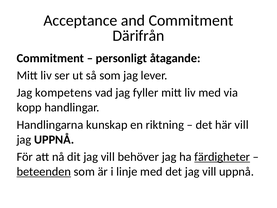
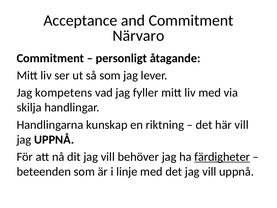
Därifrån: Därifrån -> Närvaro
kopp: kopp -> skilja
beteenden underline: present -> none
